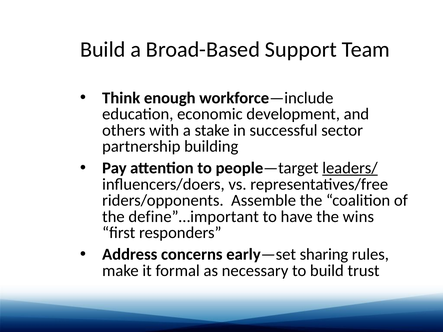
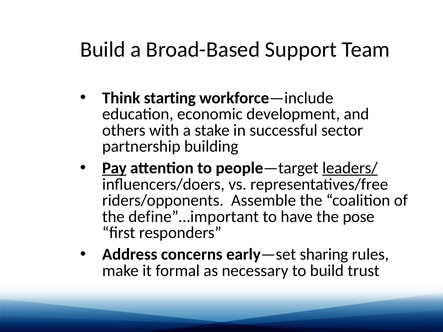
enough: enough -> starting
Pay underline: none -> present
wins: wins -> pose
